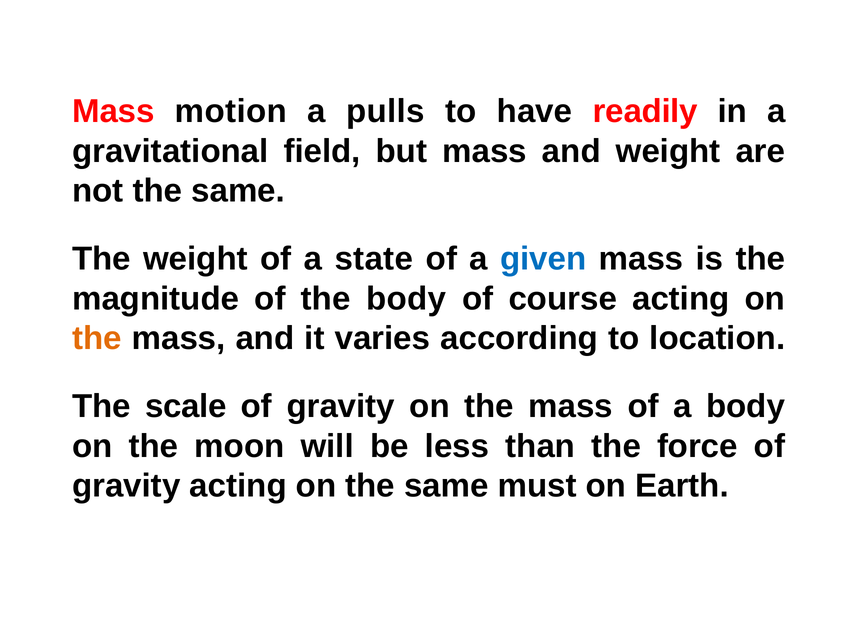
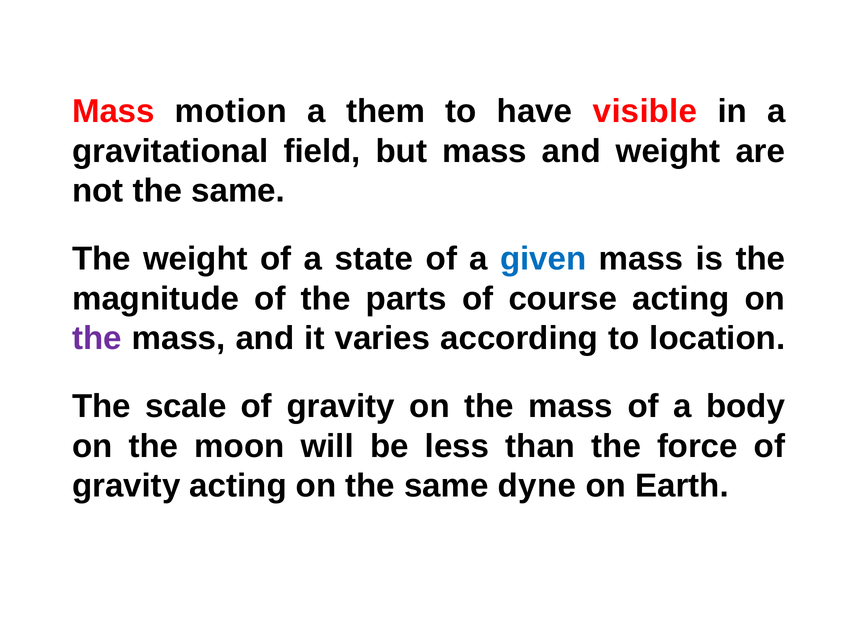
pulls: pulls -> them
readily: readily -> visible
the body: body -> parts
the at (97, 338) colour: orange -> purple
must: must -> dyne
